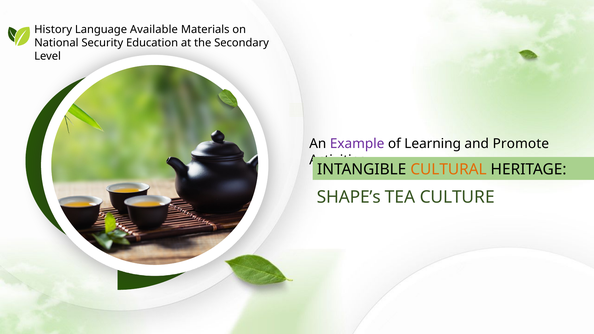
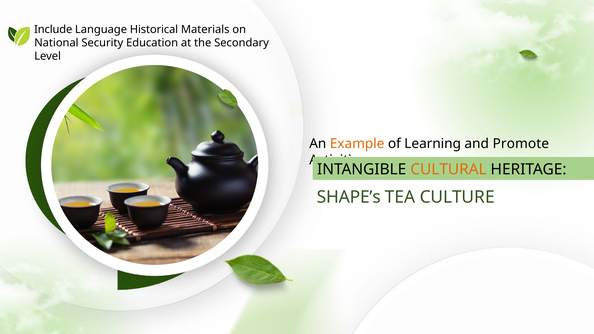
History: History -> Include
Available: Available -> Historical
Example colour: purple -> orange
